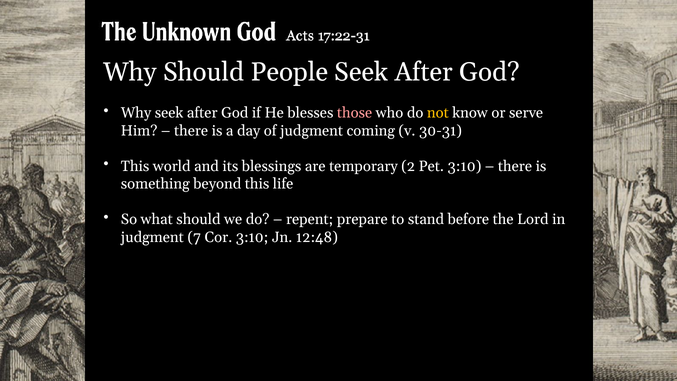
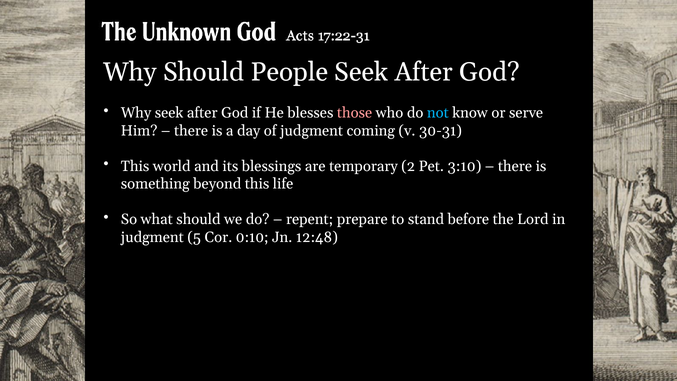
not colour: yellow -> light blue
7: 7 -> 5
Cor 3:10: 3:10 -> 0:10
